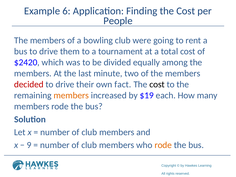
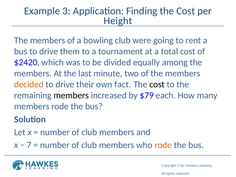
6: 6 -> 3
People: People -> Height
decided colour: red -> orange
members at (71, 95) colour: orange -> black
$19: $19 -> $79
9: 9 -> 7
